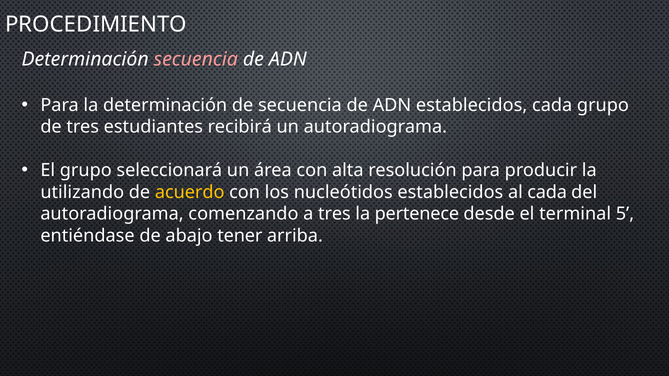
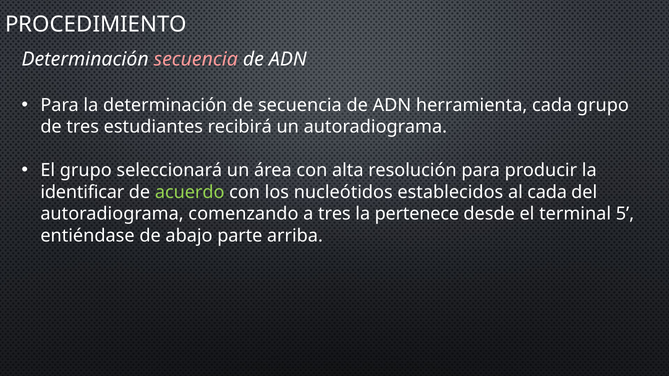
ADN establecidos: establecidos -> herramienta
utilizando: utilizando -> identificar
acuerdo colour: yellow -> light green
tener: tener -> parte
